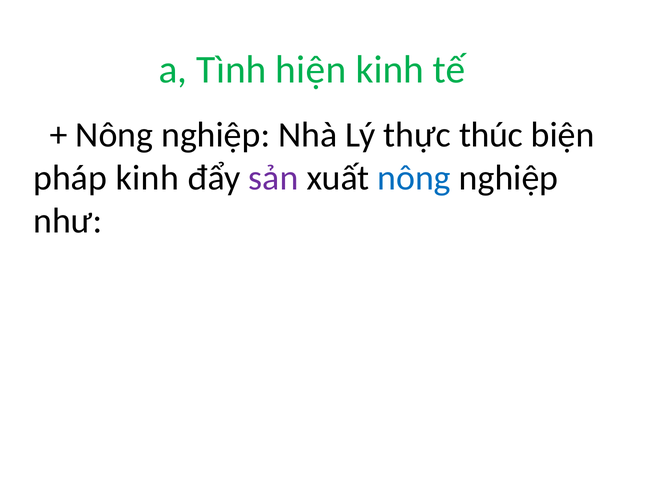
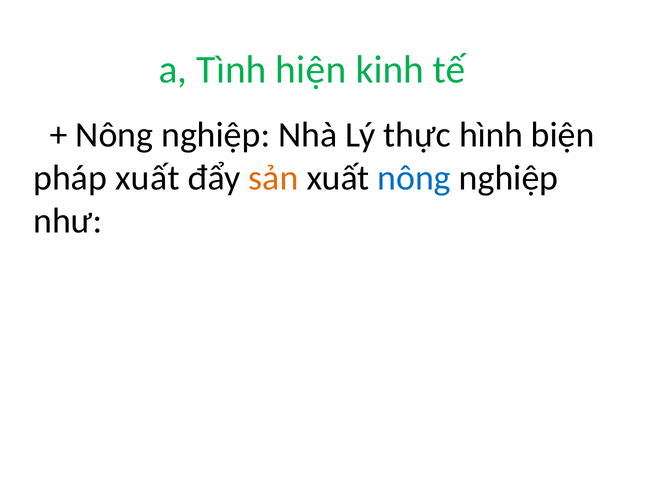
thúc: thúc -> hình
pháp kinh: kinh -> xuất
sản colour: purple -> orange
